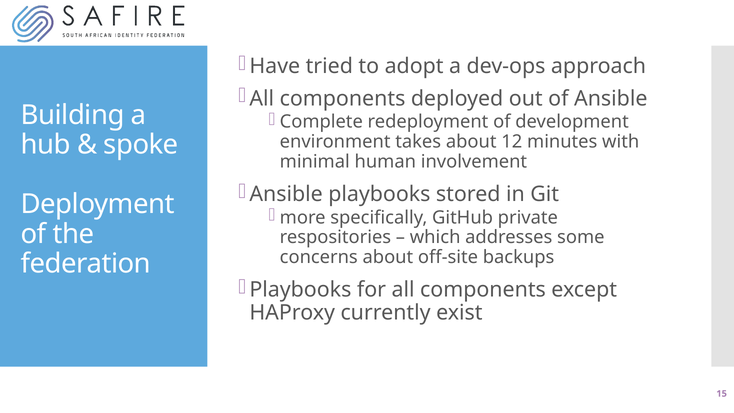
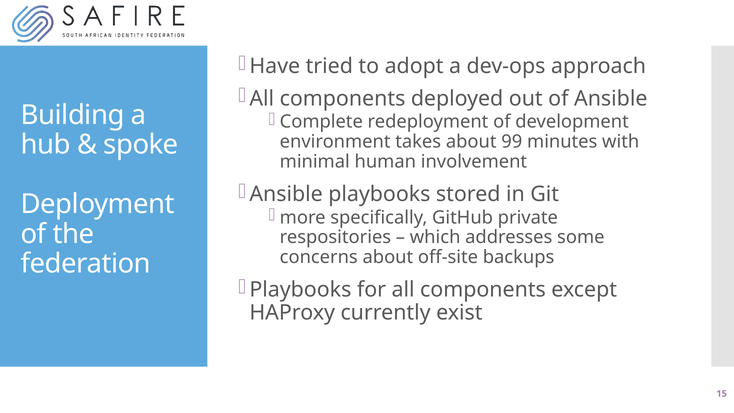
12: 12 -> 99
